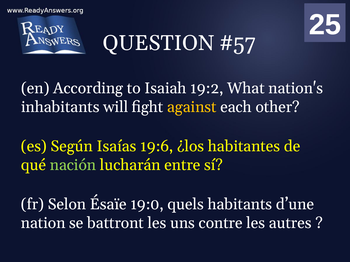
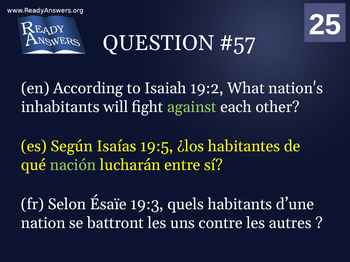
against colour: yellow -> light green
19:6: 19:6 -> 19:5
19:0: 19:0 -> 19:3
